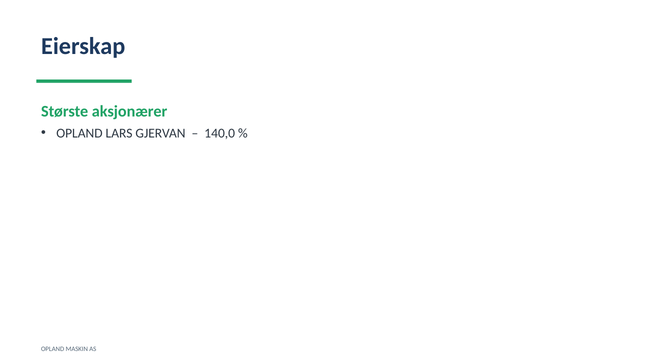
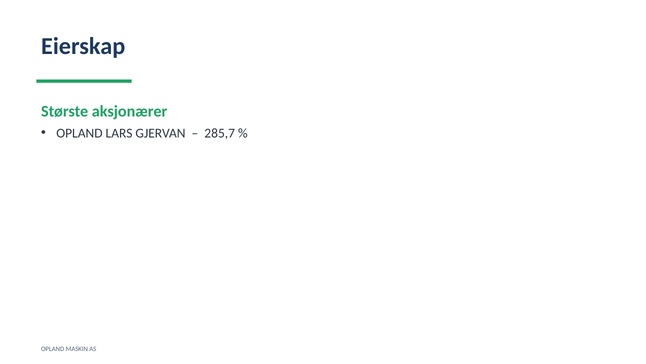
140,0: 140,0 -> 285,7
